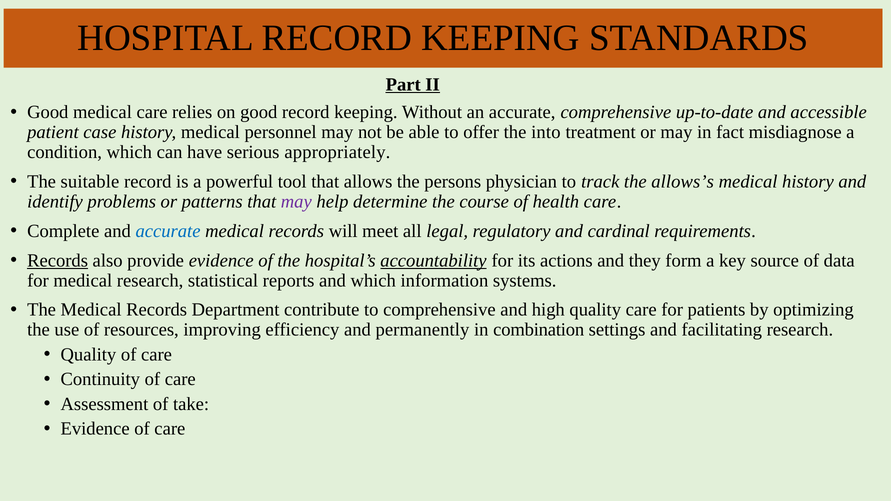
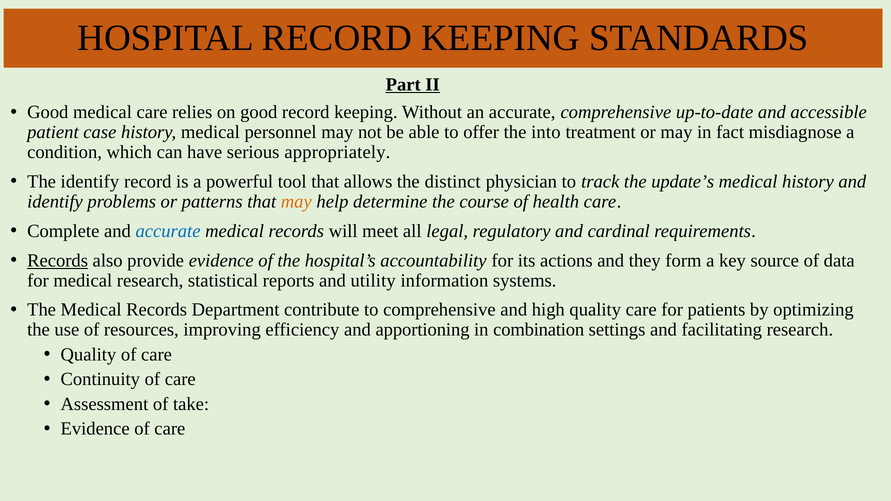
The suitable: suitable -> identify
persons: persons -> distinct
allows’s: allows’s -> update’s
may at (296, 202) colour: purple -> orange
accountability underline: present -> none
and which: which -> utility
permanently: permanently -> apportioning
